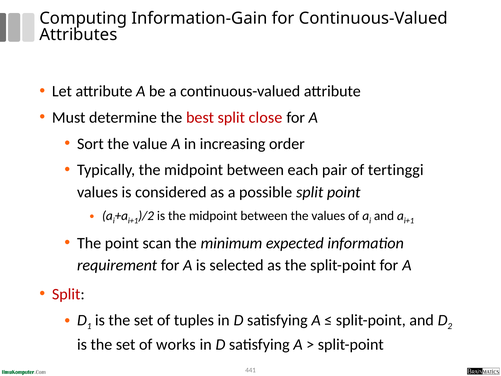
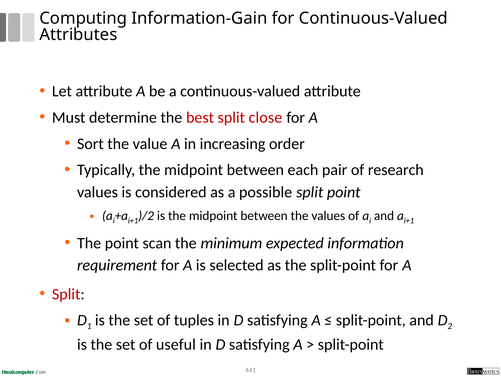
tertinggi: tertinggi -> research
works: works -> useful
